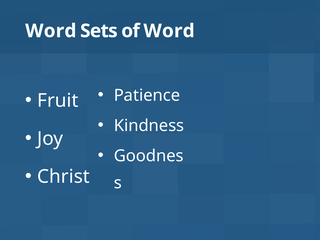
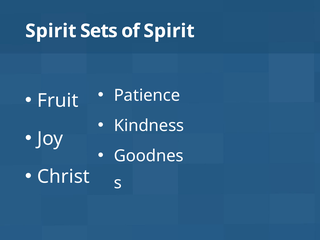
Word at (51, 31): Word -> Spirit
of Word: Word -> Spirit
